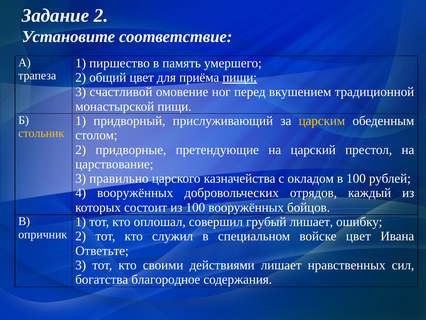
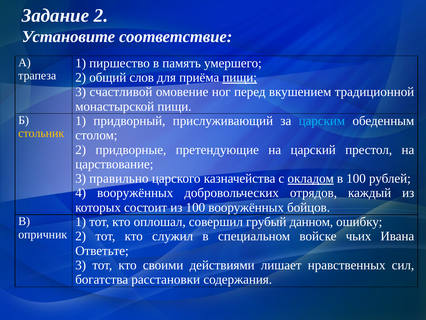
общий цвет: цвет -> слов
царским colour: yellow -> light blue
окладом underline: none -> present
грубый лишает: лишает -> данном
войске цвет: цвет -> чьих
благородное: благородное -> расстановки
